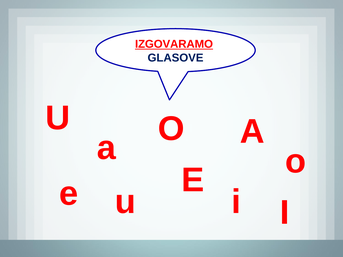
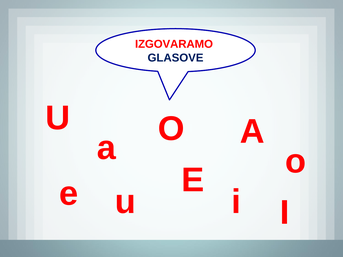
IZGOVARAMO underline: present -> none
